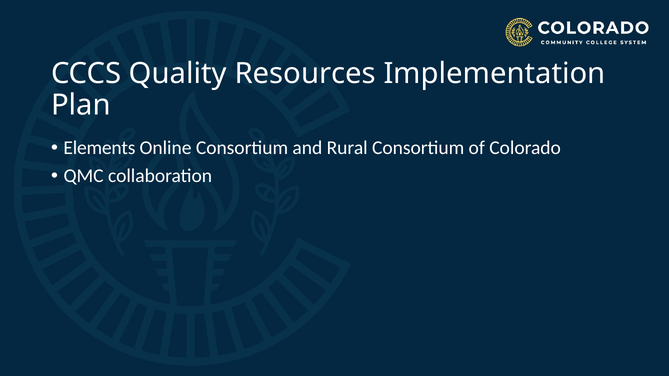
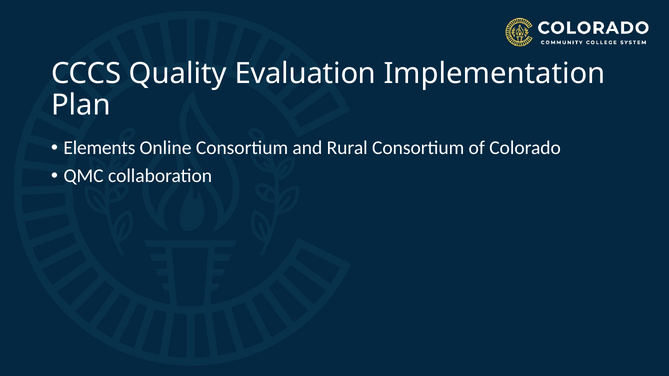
Resources: Resources -> Evaluation
